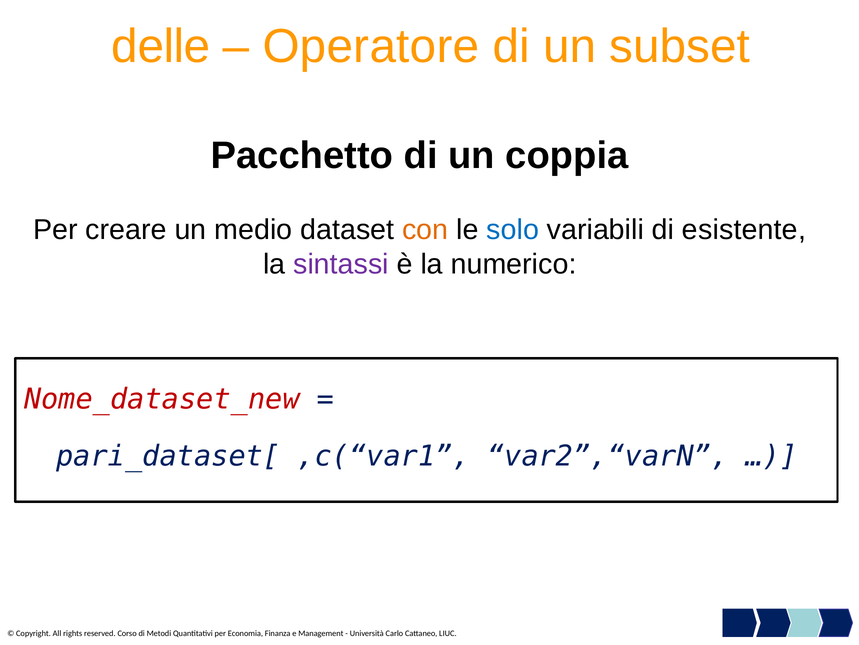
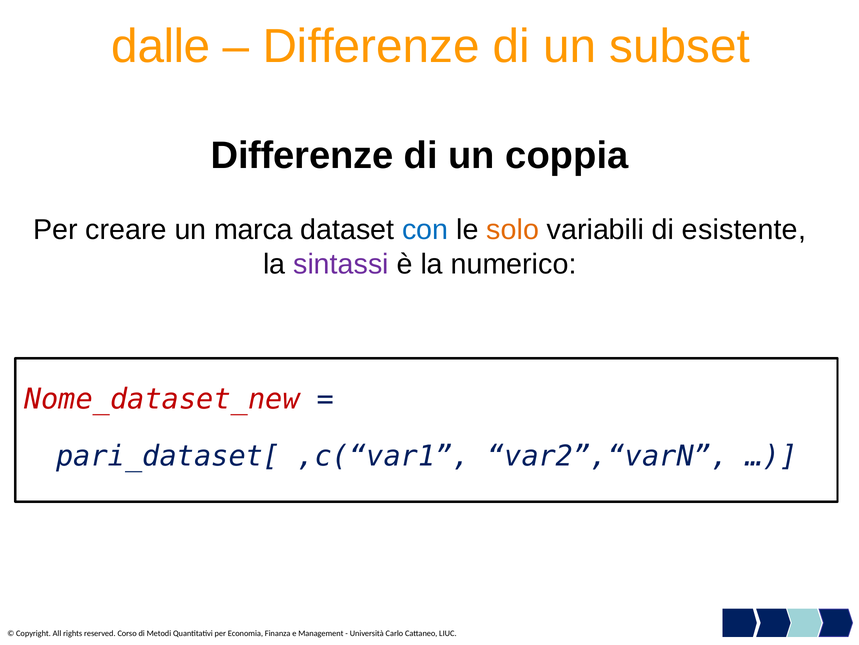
delle: delle -> dalle
Operatore at (371, 47): Operatore -> Differenze
Pacchetto at (302, 156): Pacchetto -> Differenze
medio: medio -> marca
con colour: orange -> blue
solo colour: blue -> orange
